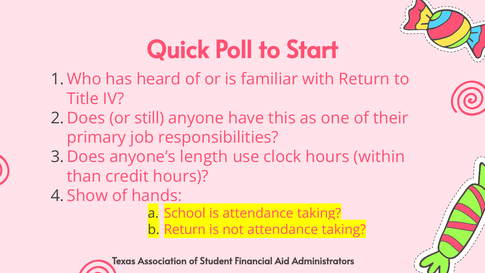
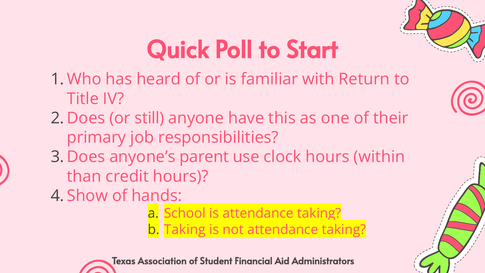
length: length -> parent
Return at (185, 229): Return -> Taking
